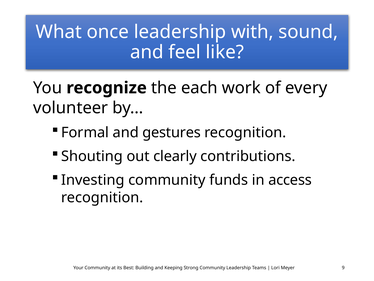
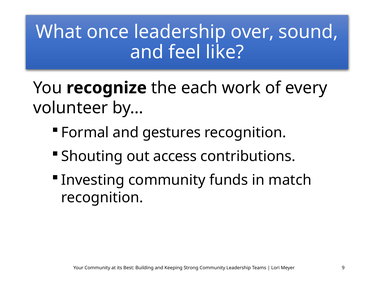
with: with -> over
clearly: clearly -> access
access: access -> match
